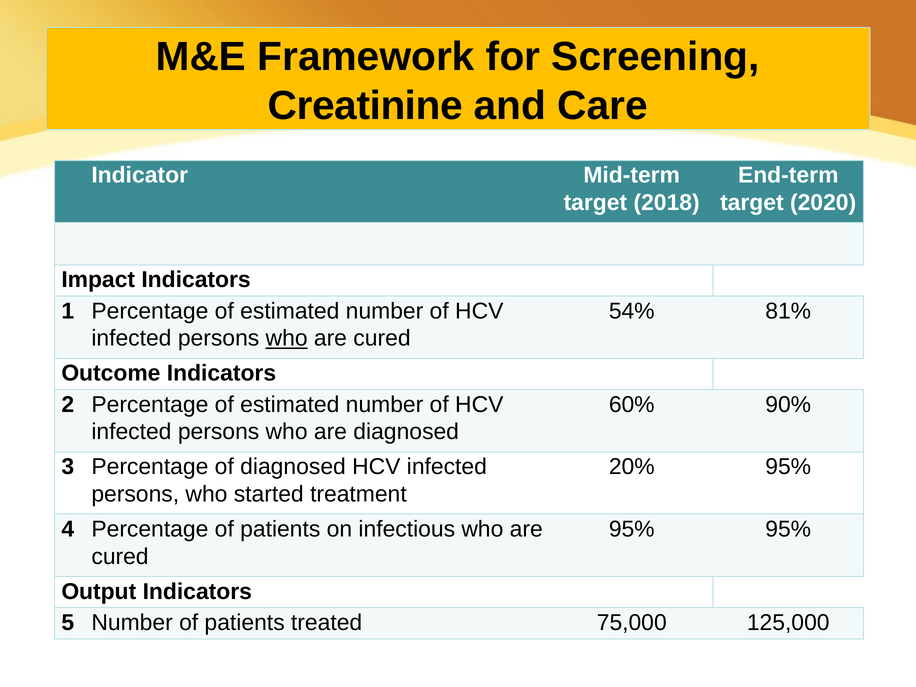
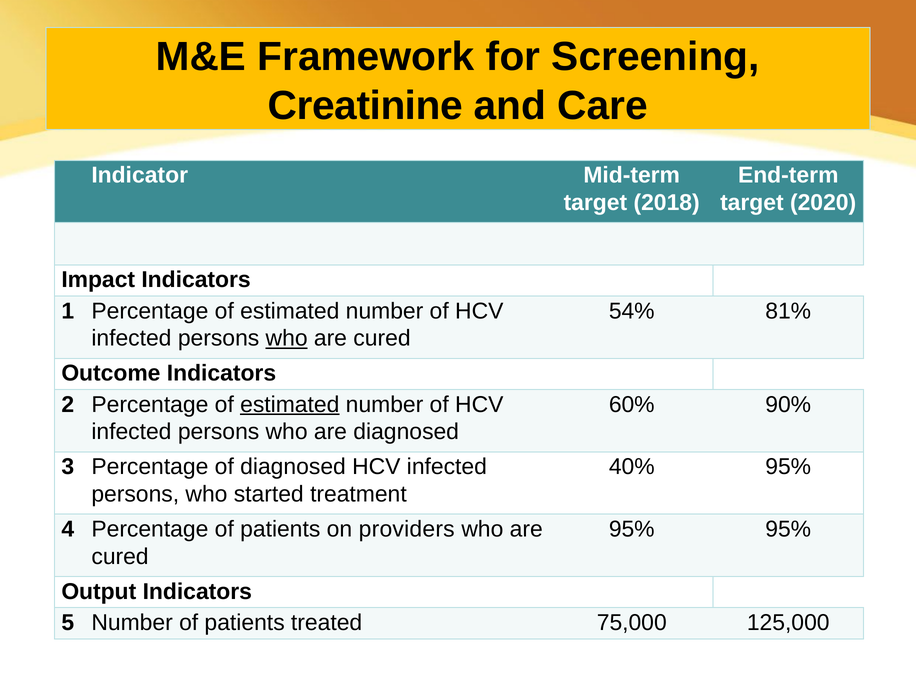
estimated at (290, 404) underline: none -> present
20%: 20% -> 40%
infectious: infectious -> providers
